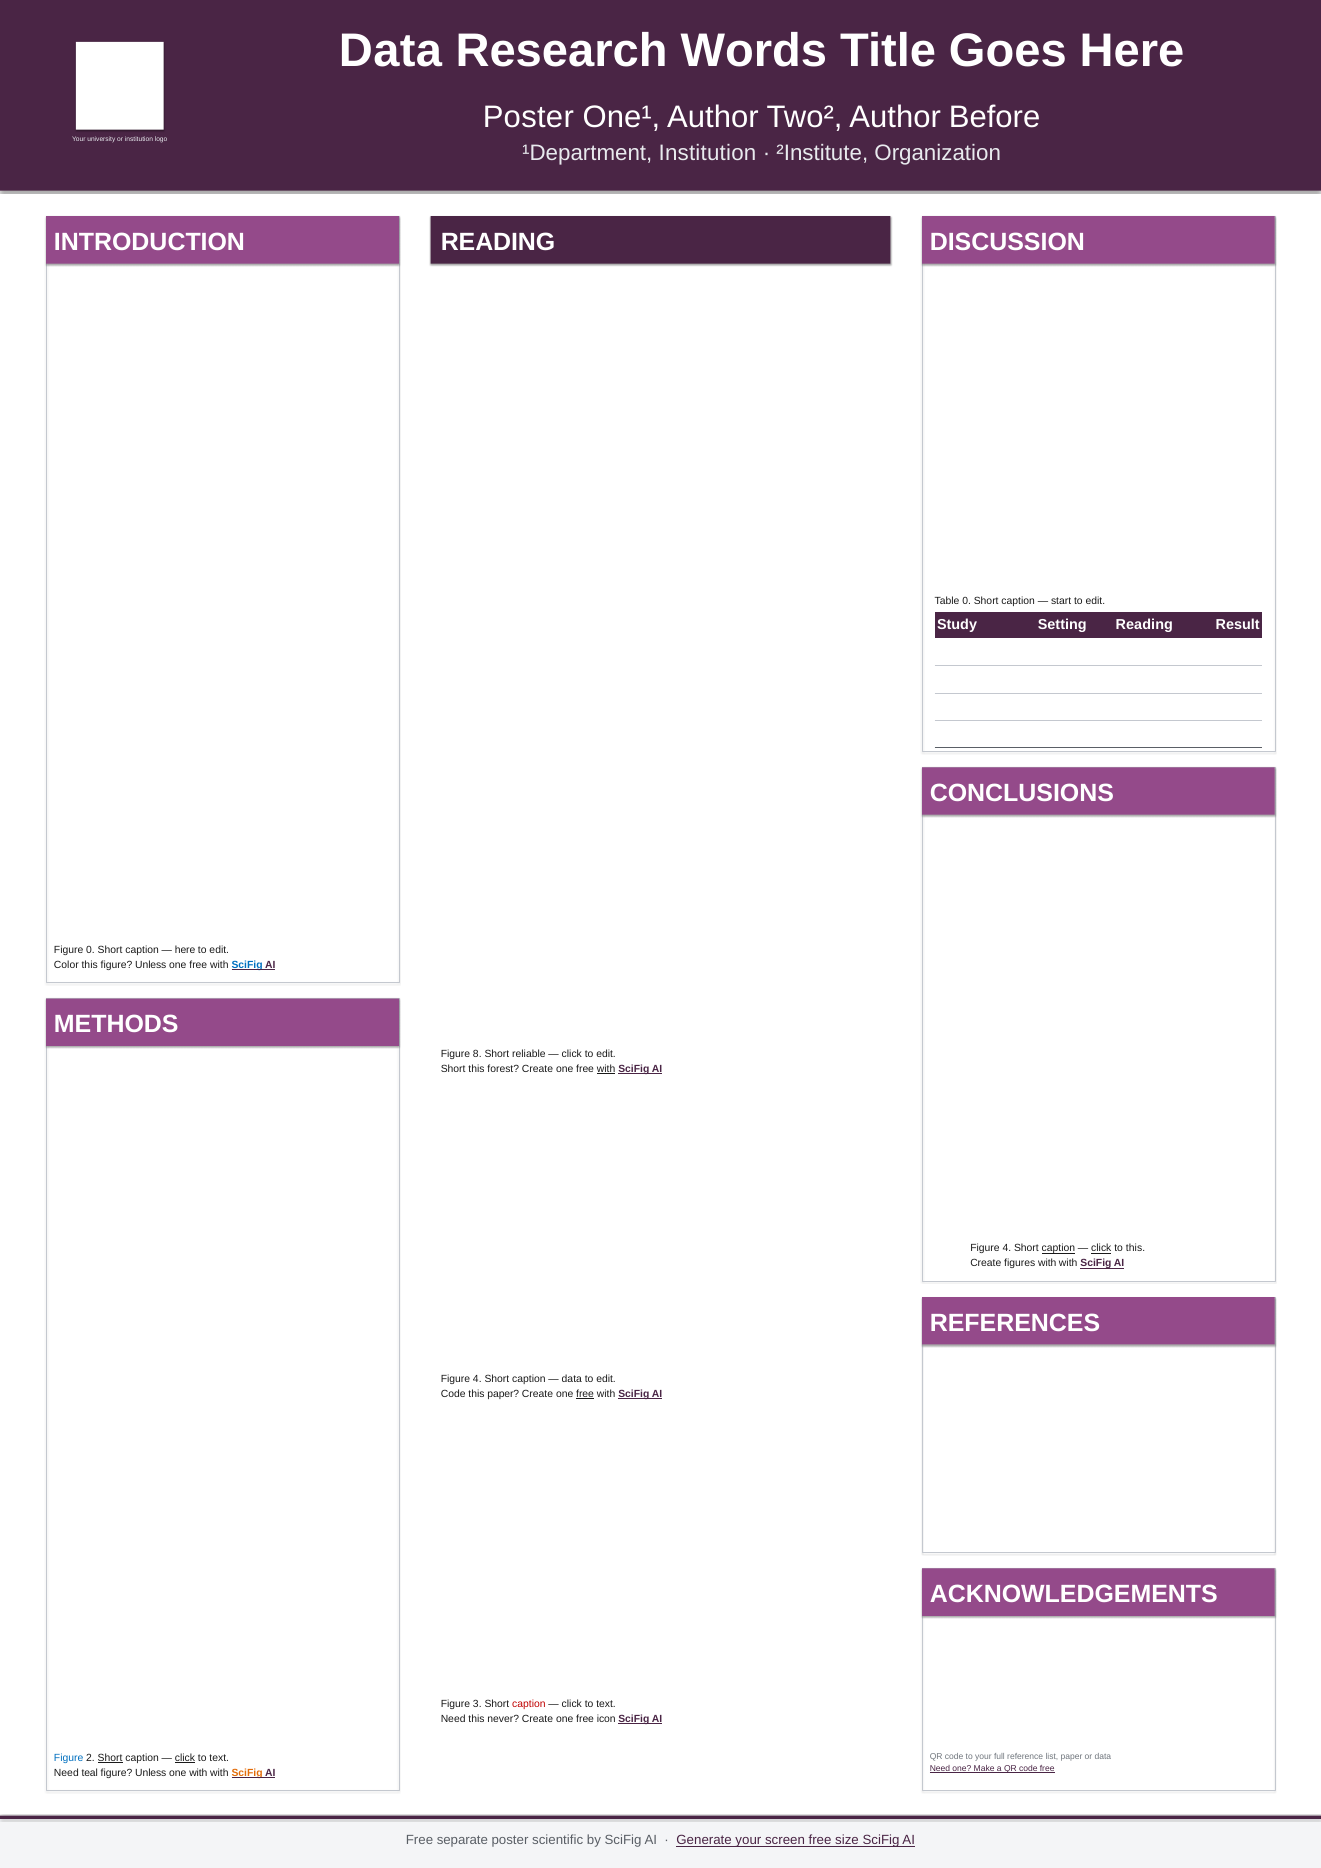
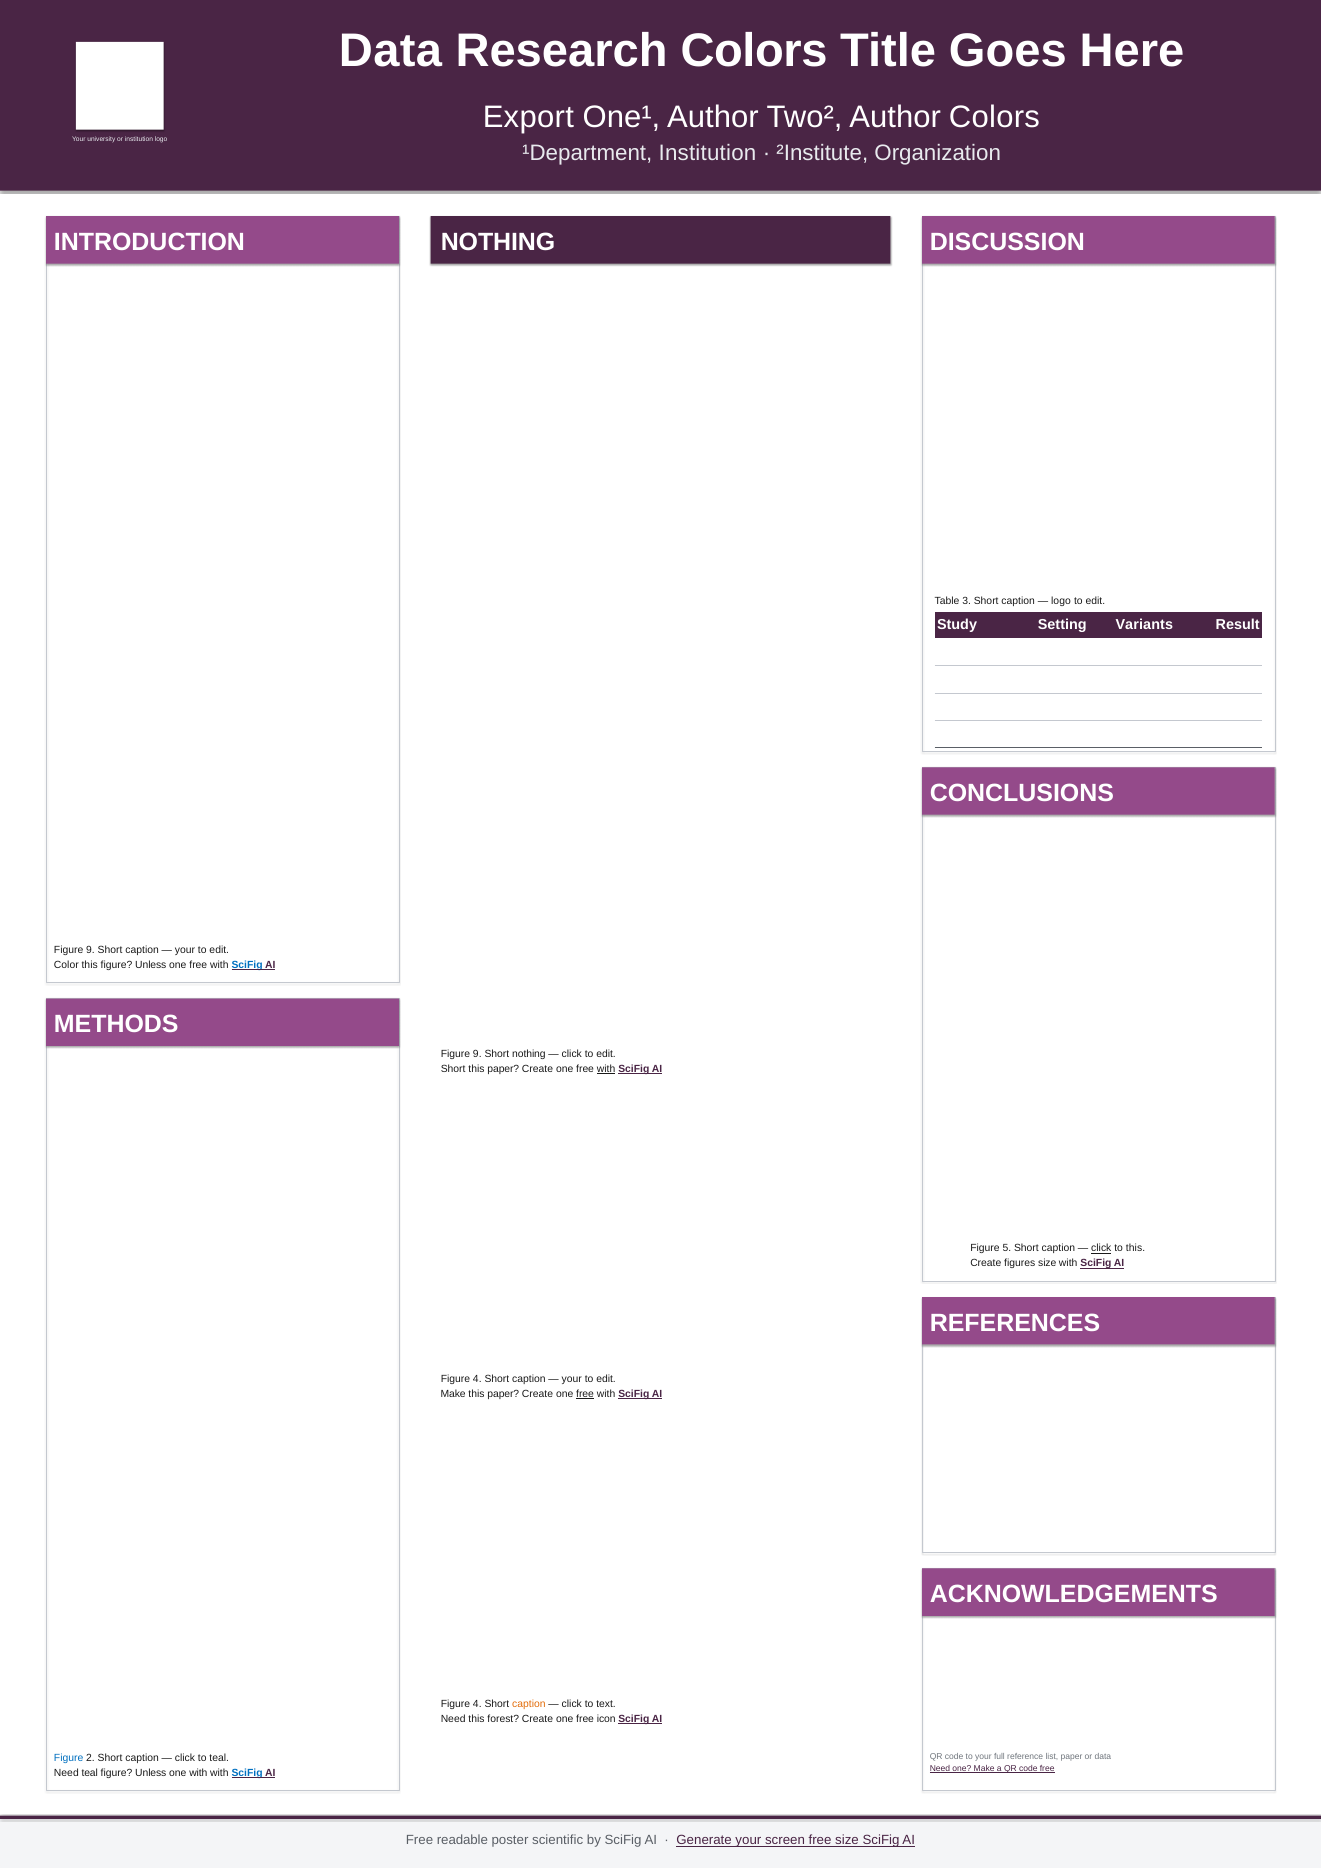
Research Words: Words -> Colors
Poster at (528, 117): Poster -> Export
Author Before: Before -> Colors
READING at (498, 242): READING -> NOTHING
Table 0: 0 -> 3
start at (1061, 601): start -> logo
Setting Reading: Reading -> Variants
0 at (91, 950): 0 -> 9
here at (185, 950): here -> your
8 at (477, 1054): 8 -> 9
Short reliable: reliable -> nothing
forest at (503, 1069): forest -> paper
4 at (1007, 1248): 4 -> 5
caption at (1058, 1248) underline: present -> none
figures with: with -> size
data at (572, 1379): data -> your
Code at (453, 1394): Code -> Make
3 at (477, 1704): 3 -> 4
caption at (529, 1704) colour: red -> orange
never: never -> forest
Short at (110, 1758) underline: present -> none
click at (185, 1758) underline: present -> none
text at (219, 1758): text -> teal
SciFig at (247, 1772) colour: orange -> blue
separate: separate -> readable
